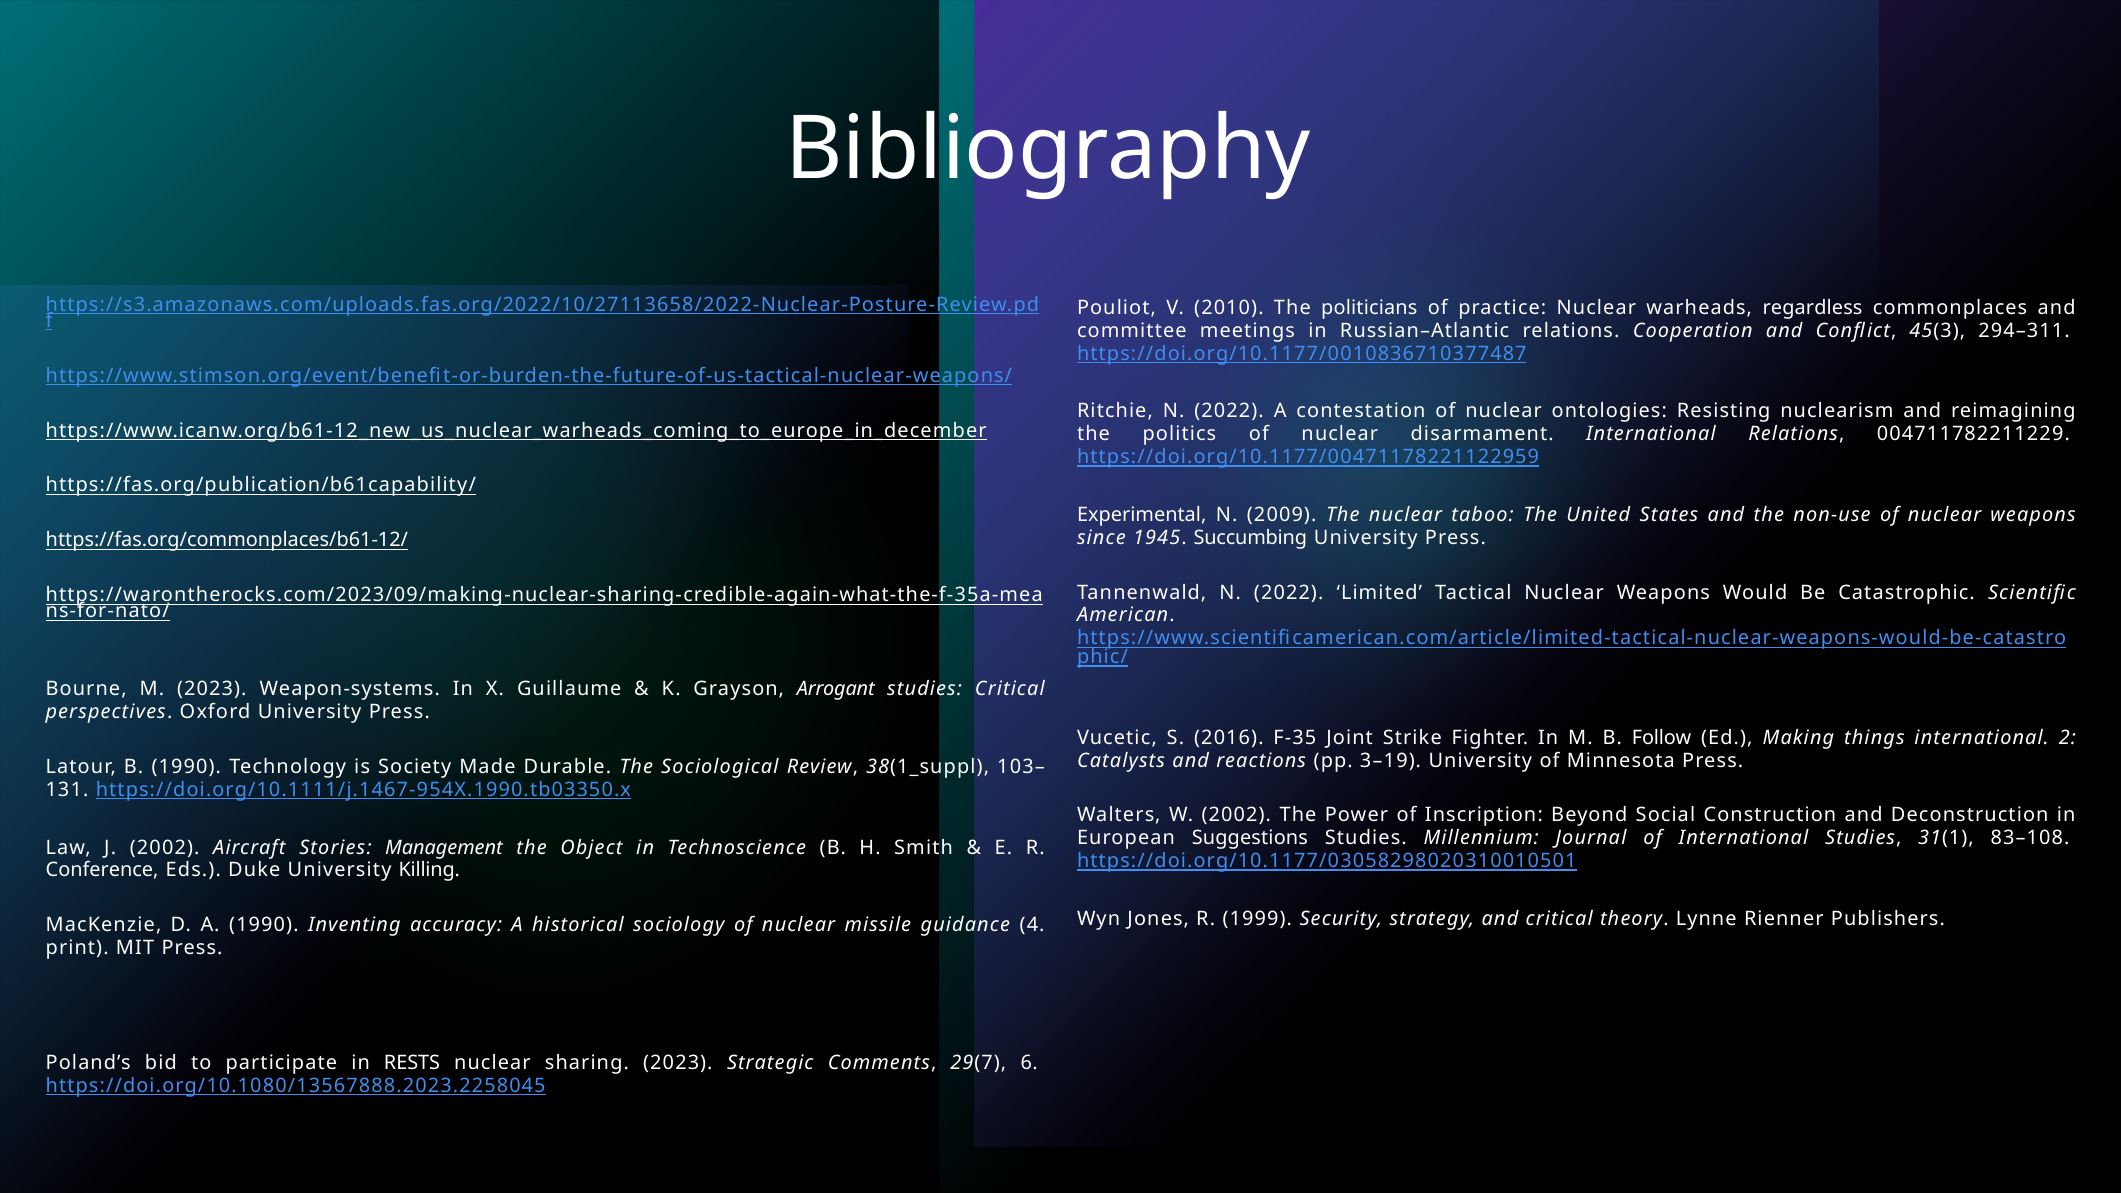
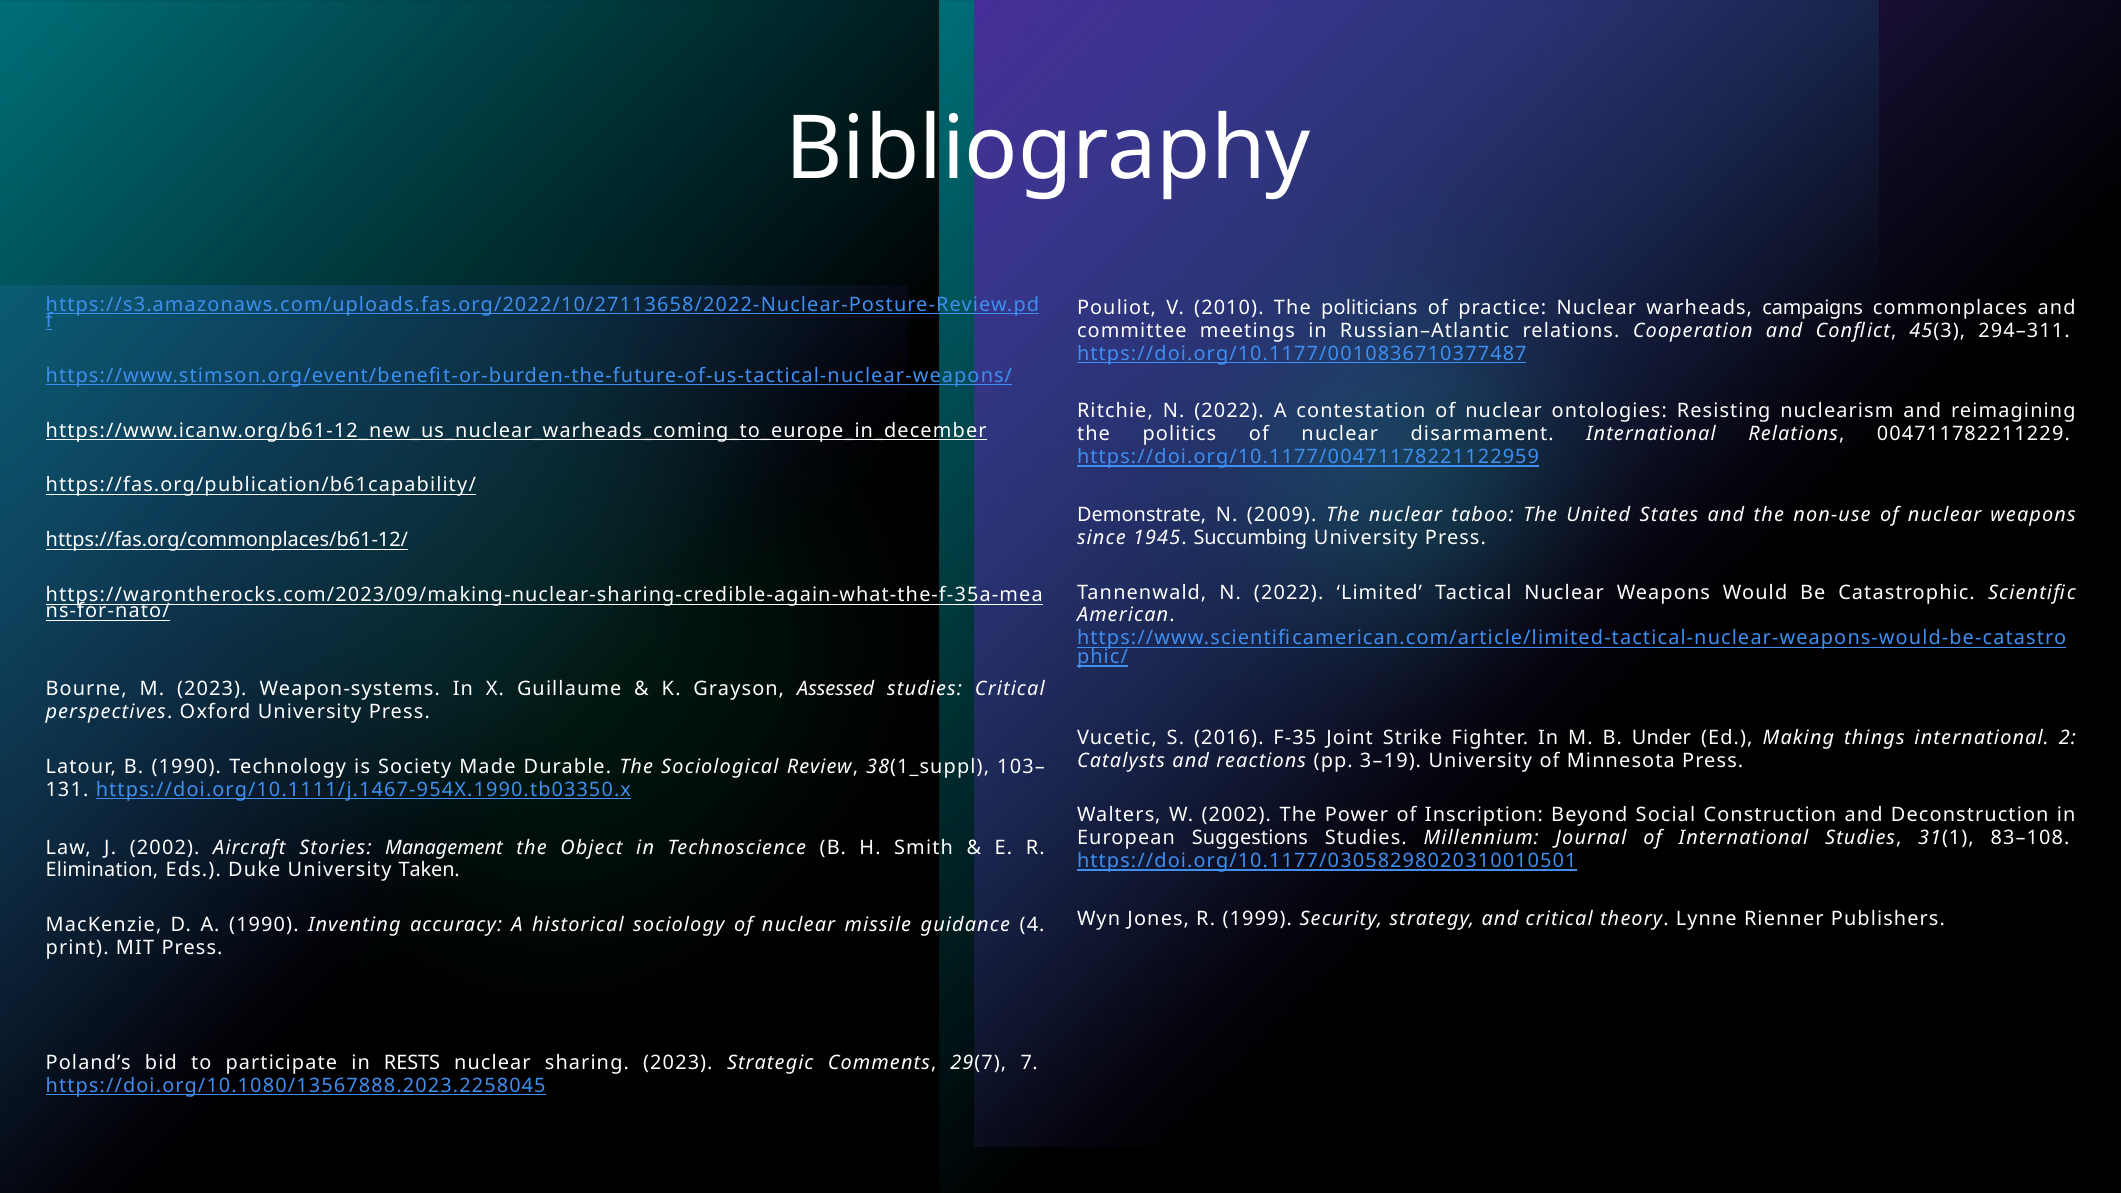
regardless: regardless -> campaigns
Experimental: Experimental -> Demonstrate
Arrogant: Arrogant -> Assessed
Follow: Follow -> Under
Conference: Conference -> Elimination
Killing: Killing -> Taken
6: 6 -> 7
